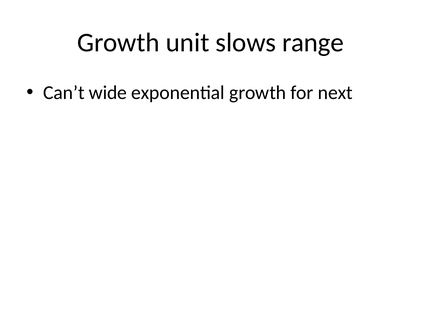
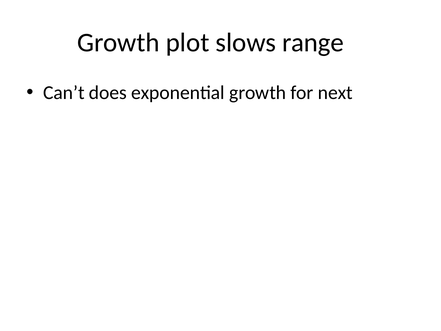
unit: unit -> plot
wide: wide -> does
